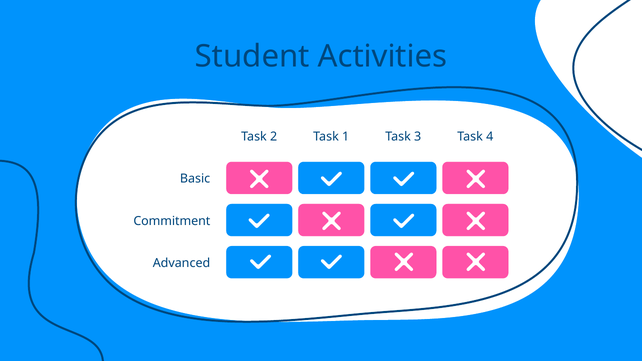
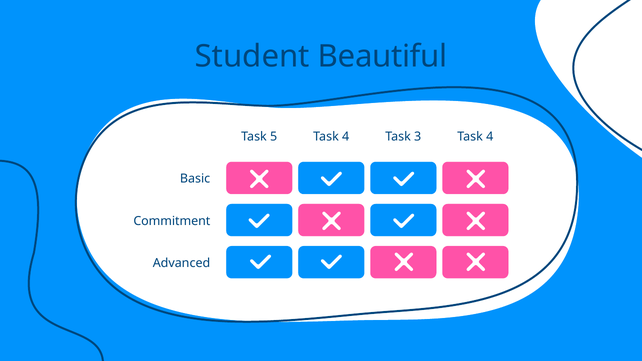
Activities: Activities -> Beautiful
2: 2 -> 5
1 at (346, 137): 1 -> 4
